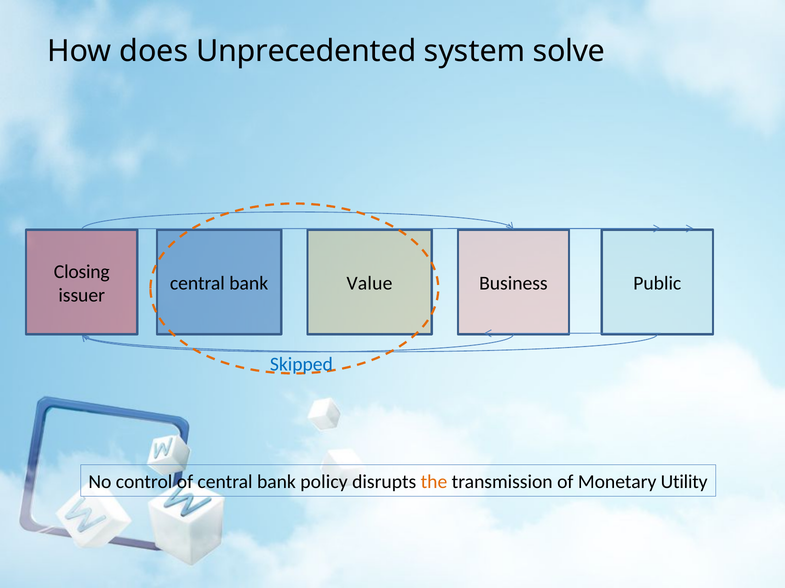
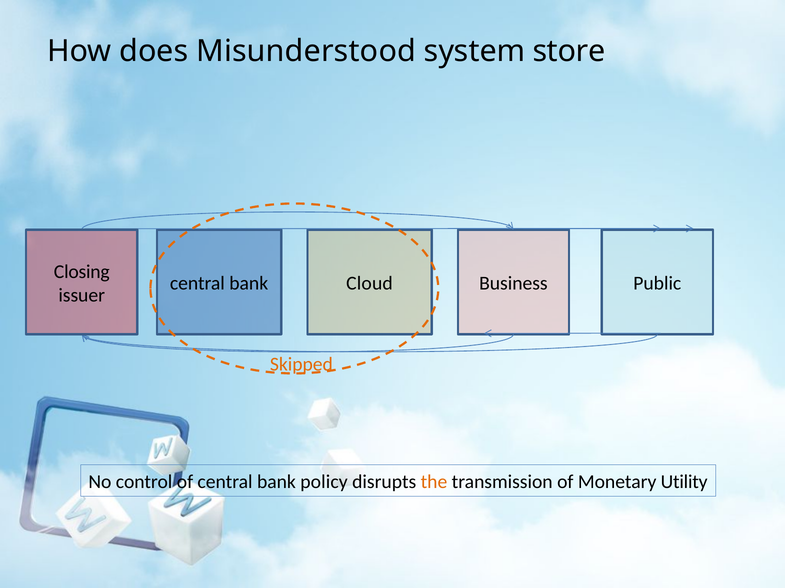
Unprecedented: Unprecedented -> Misunderstood
solve: solve -> store
Value: Value -> Cloud
Skipped colour: blue -> orange
